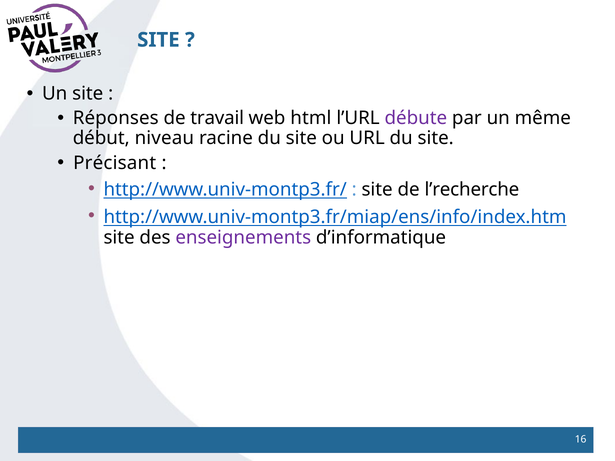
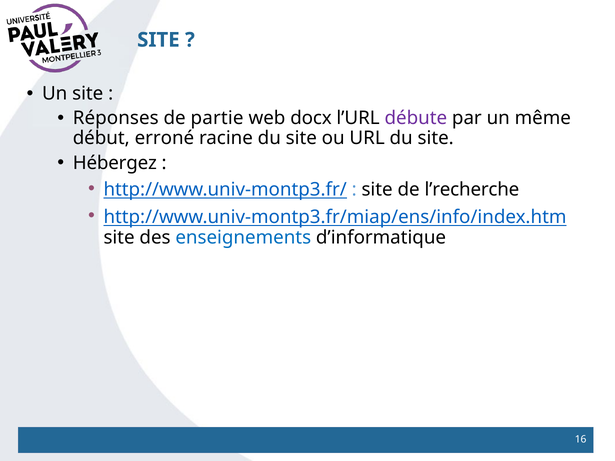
travail: travail -> partie
html: html -> docx
niveau: niveau -> erroné
Précisant: Précisant -> Hébergez
enseignements colour: purple -> blue
